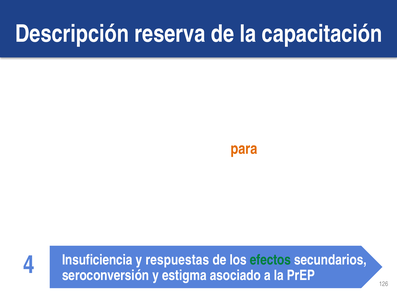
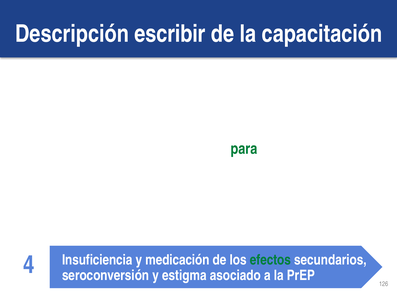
reserva: reserva -> escribir
para colour: orange -> green
respuestas: respuestas -> medicación
